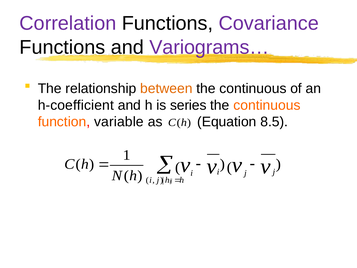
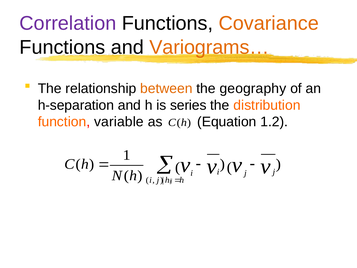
Covariance colour: purple -> orange
Variograms… colour: purple -> orange
continuous at (253, 88): continuous -> geography
h-coefficient: h-coefficient -> h-separation
continuous at (267, 105): continuous -> distribution
8.5: 8.5 -> 1.2
